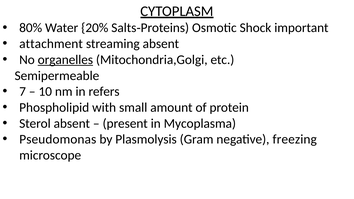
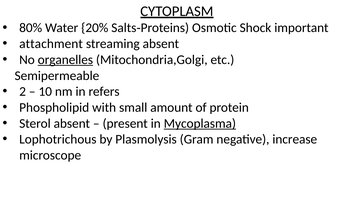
7: 7 -> 2
Mycoplasma underline: none -> present
Pseudomonas: Pseudomonas -> Lophotrichous
freezing: freezing -> increase
